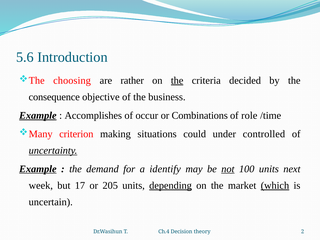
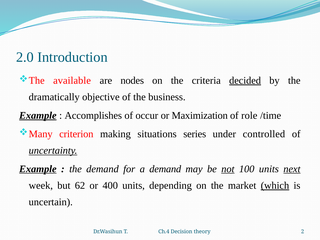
5.6: 5.6 -> 2.0
choosing: choosing -> available
rather: rather -> nodes
the at (177, 80) underline: present -> none
decided underline: none -> present
consequence: consequence -> dramatically
Combinations: Combinations -> Maximization
could: could -> series
a identify: identify -> demand
next underline: none -> present
17: 17 -> 62
205: 205 -> 400
depending underline: present -> none
